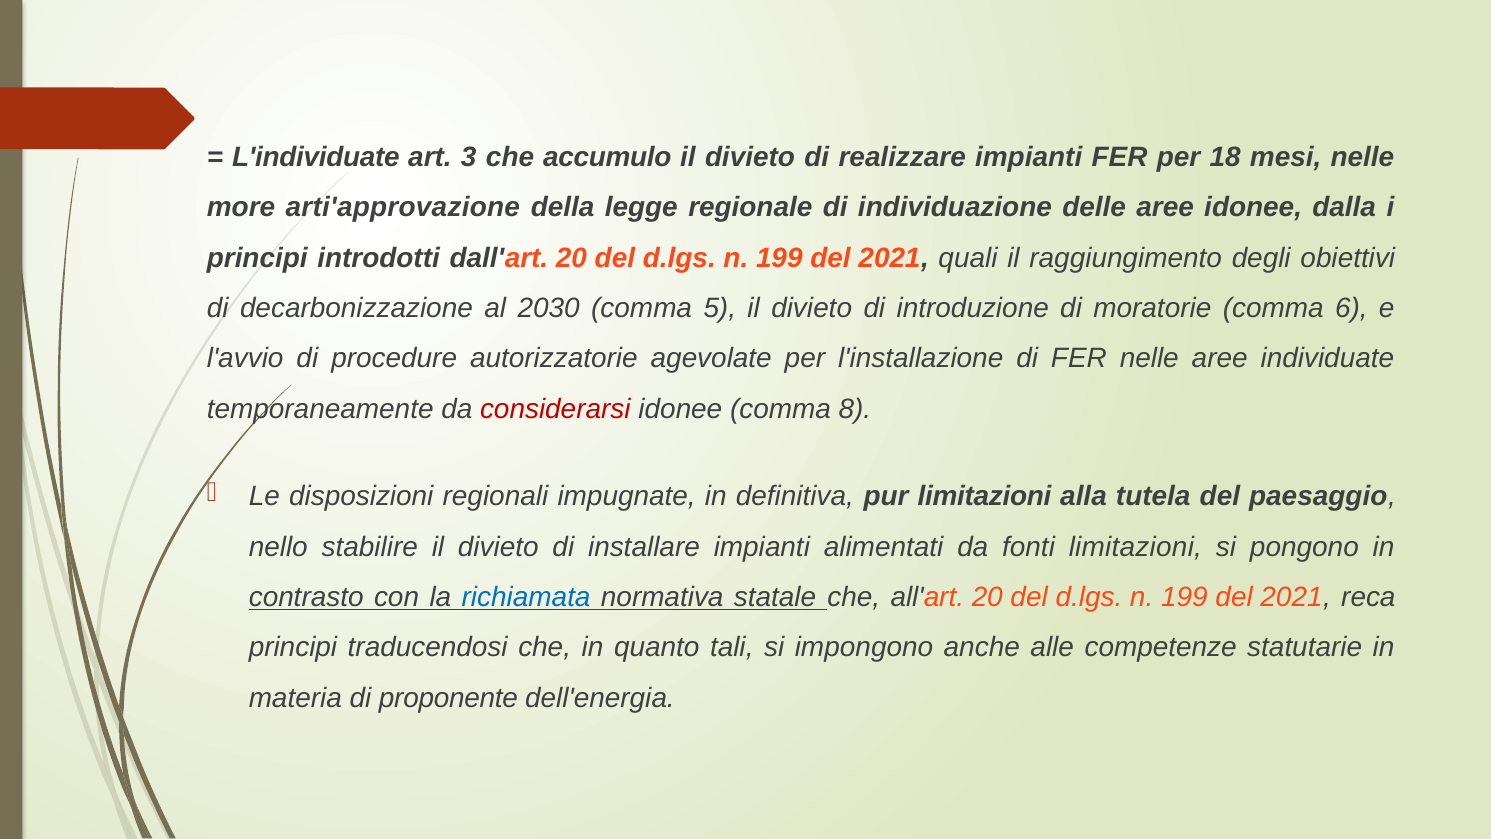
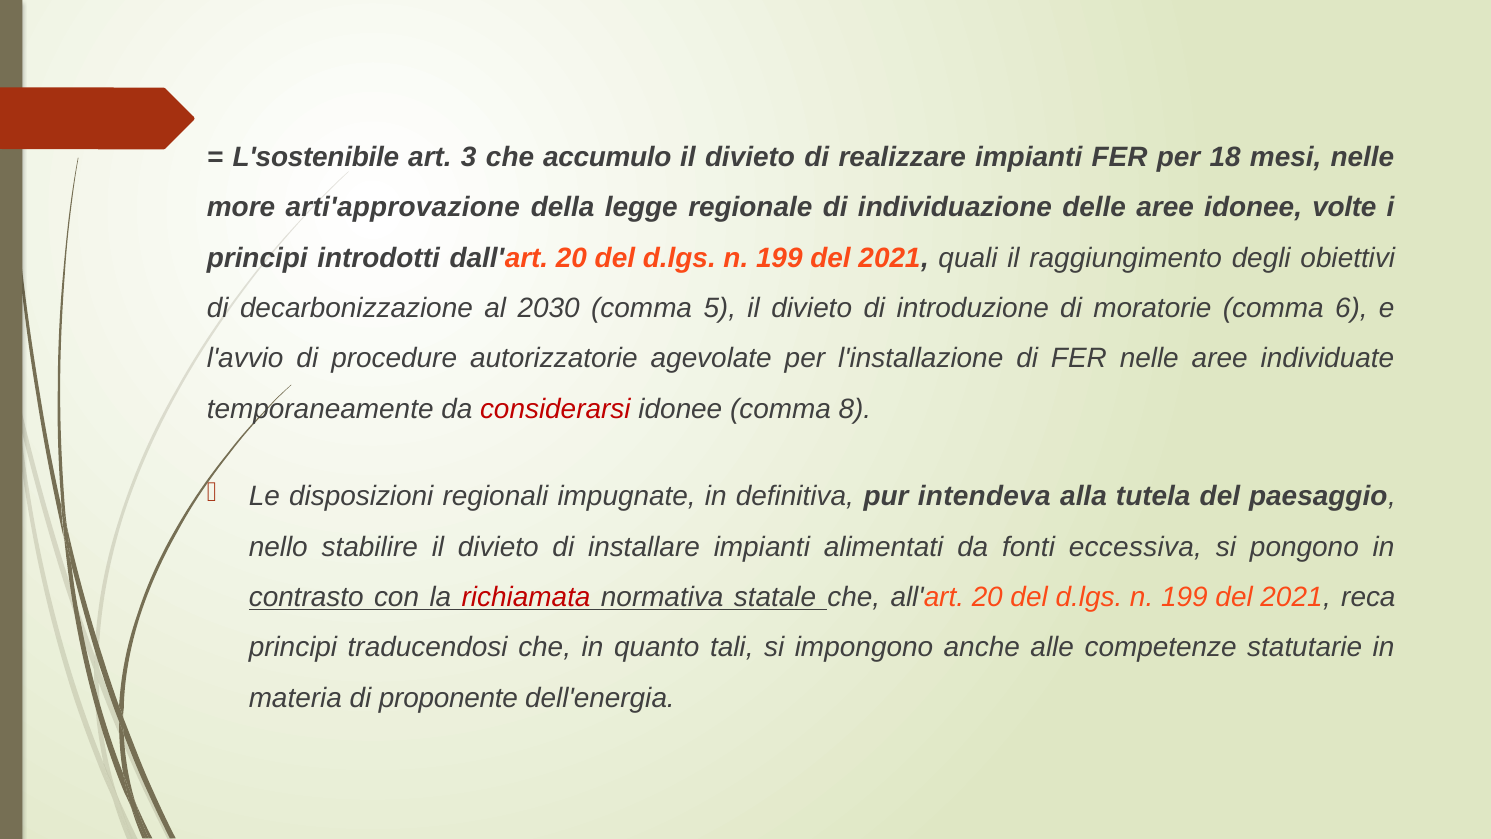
L'individuate: L'individuate -> L'sostenibile
dalla: dalla -> volte
pur limitazioni: limitazioni -> intendeva
fonti limitazioni: limitazioni -> eccessiva
richiamata colour: blue -> red
